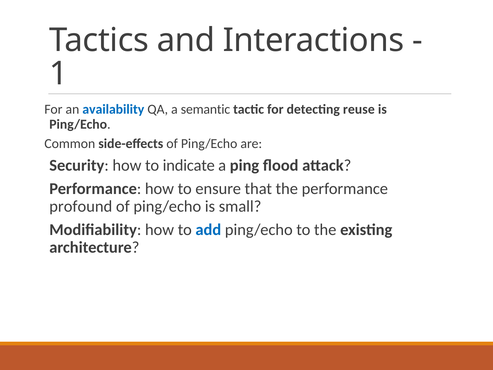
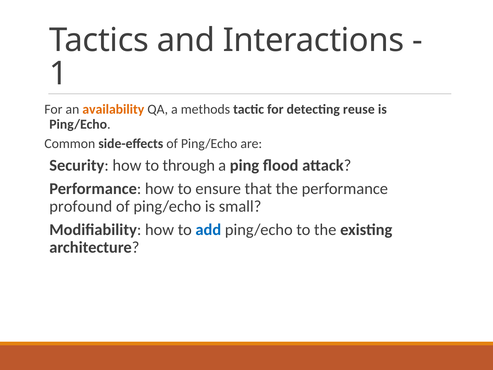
availability colour: blue -> orange
semantic: semantic -> methods
indicate: indicate -> through
